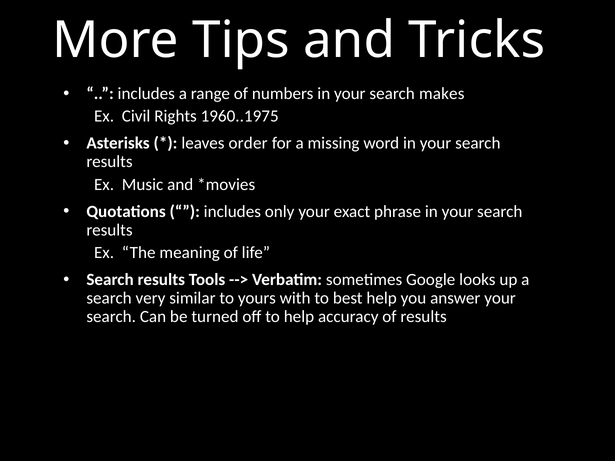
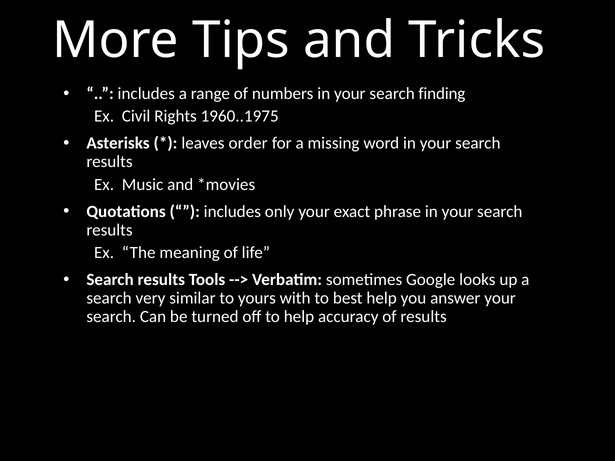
makes: makes -> finding
